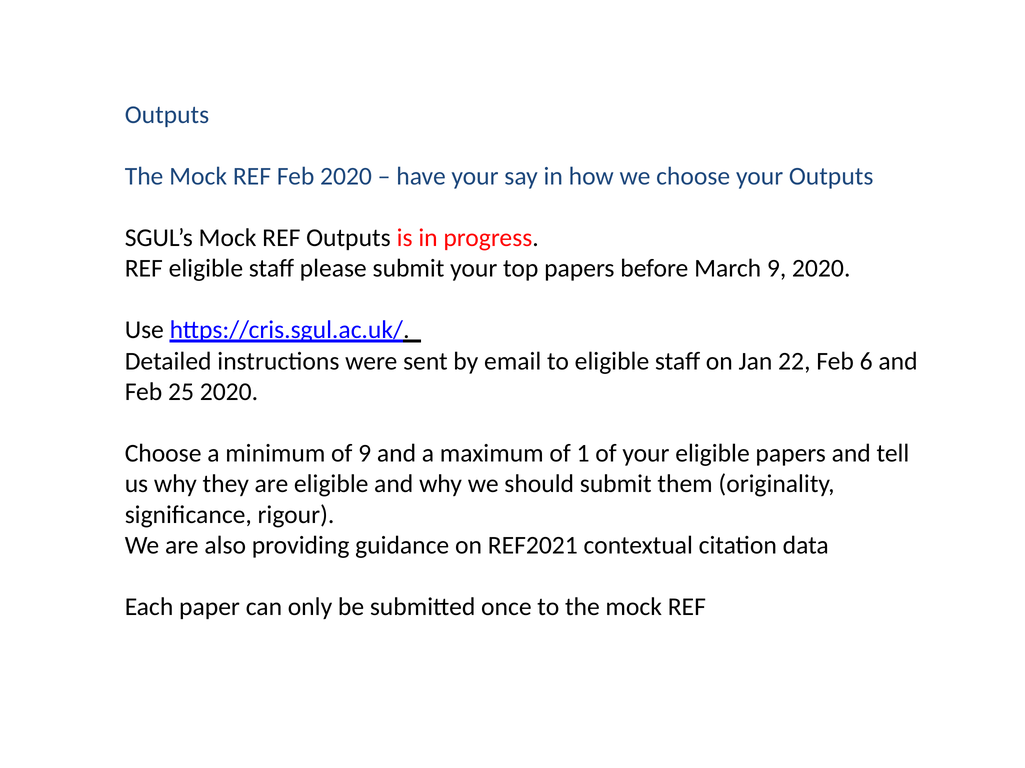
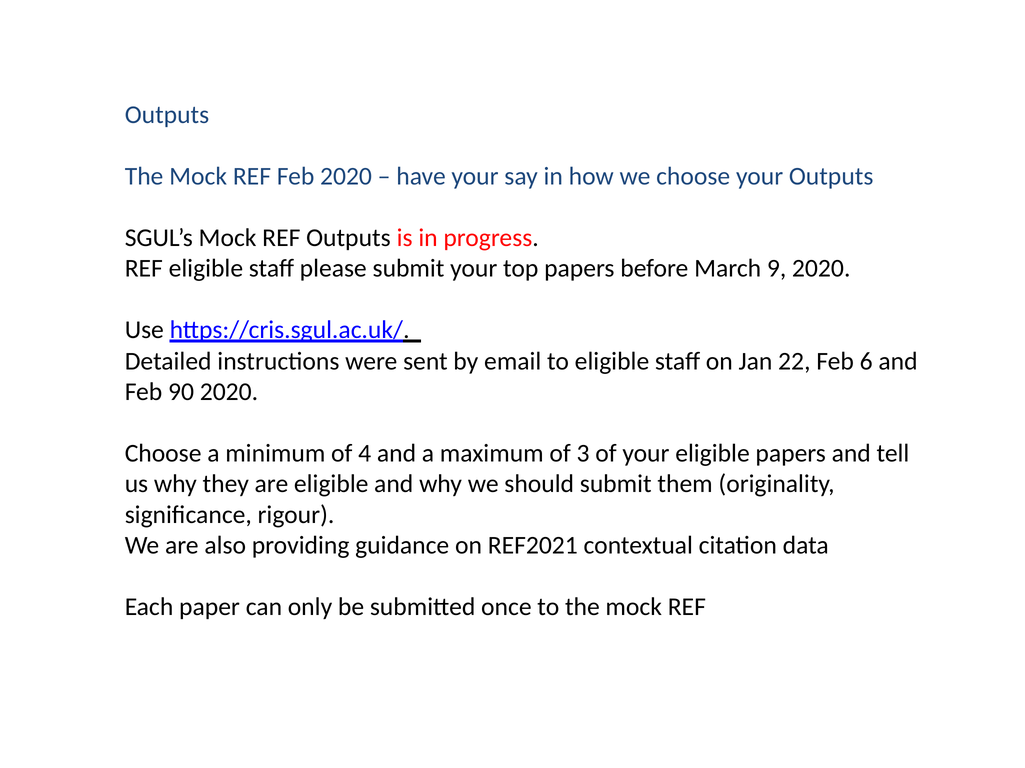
25: 25 -> 90
of 9: 9 -> 4
1: 1 -> 3
